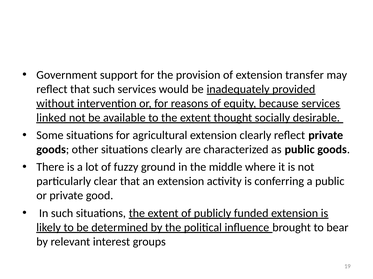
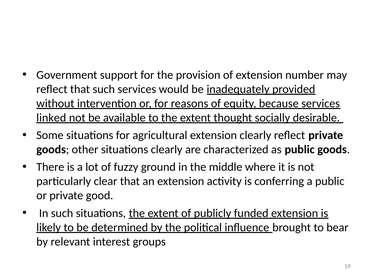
transfer: transfer -> number
